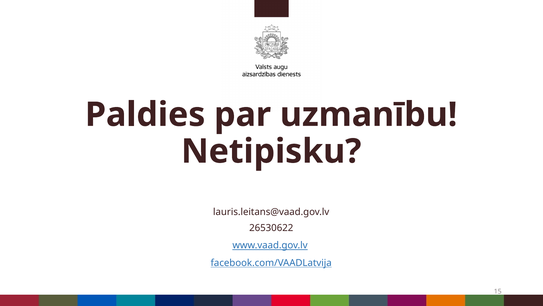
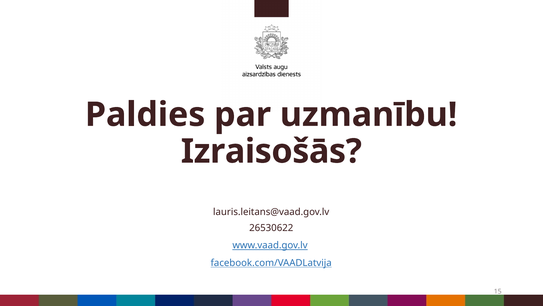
Netipisku: Netipisku -> Izraisošās
